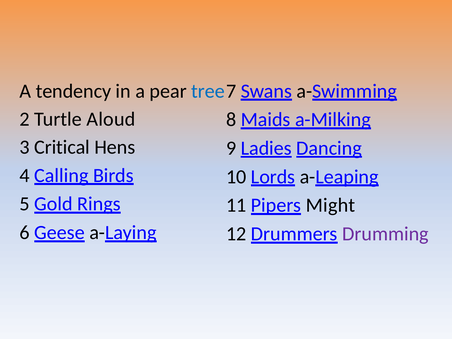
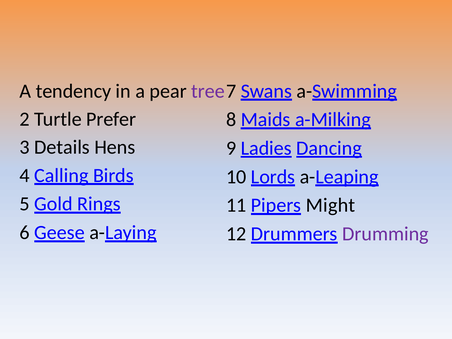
tree colour: blue -> purple
Aloud: Aloud -> Prefer
Critical: Critical -> Details
